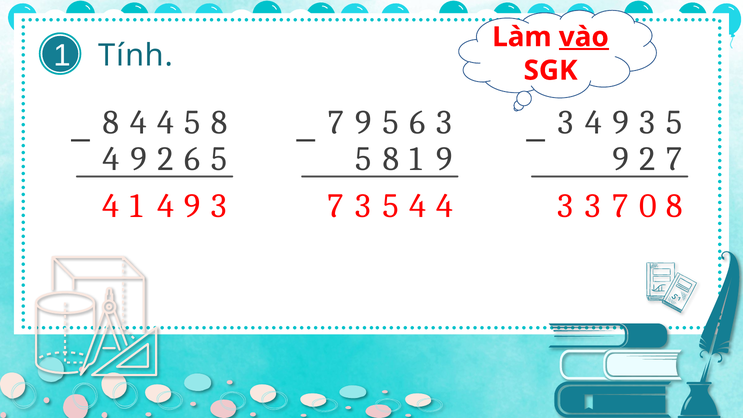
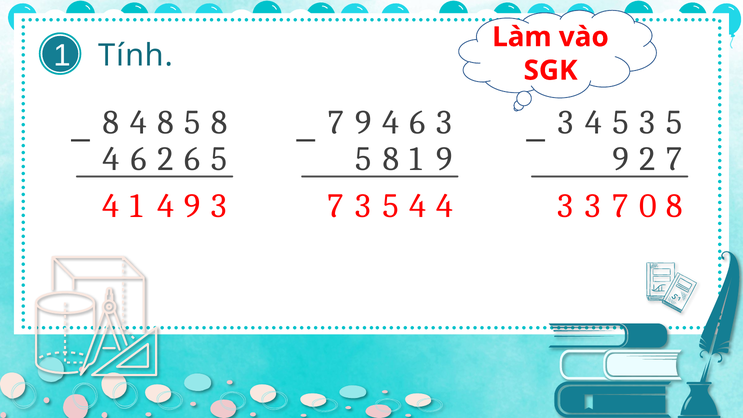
vào underline: present -> none
4 at (165, 123): 4 -> 8
5 at (391, 123): 5 -> 4
9 at (621, 123): 9 -> 5
9 at (139, 159): 9 -> 6
